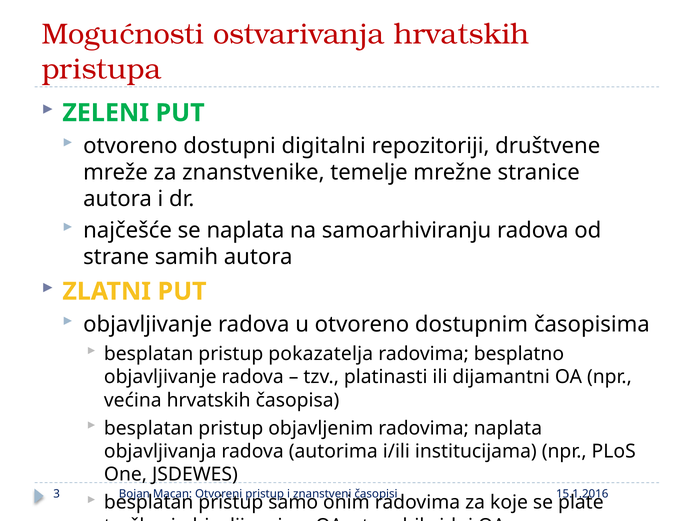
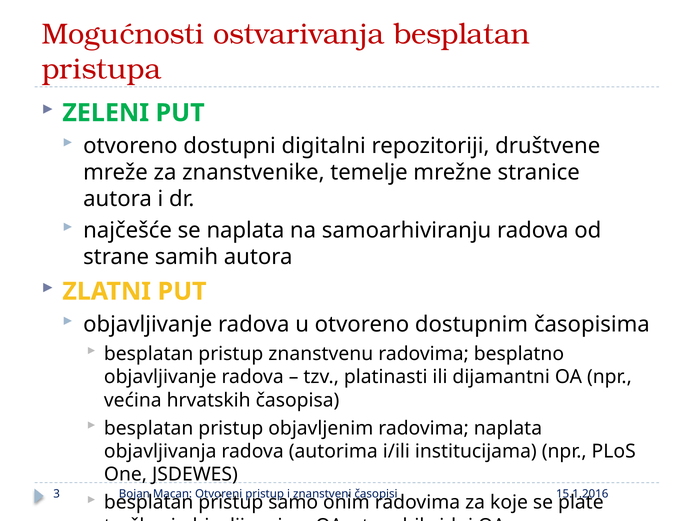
ostvarivanja hrvatskih: hrvatskih -> besplatan
pokazatelja: pokazatelja -> znanstvenu
